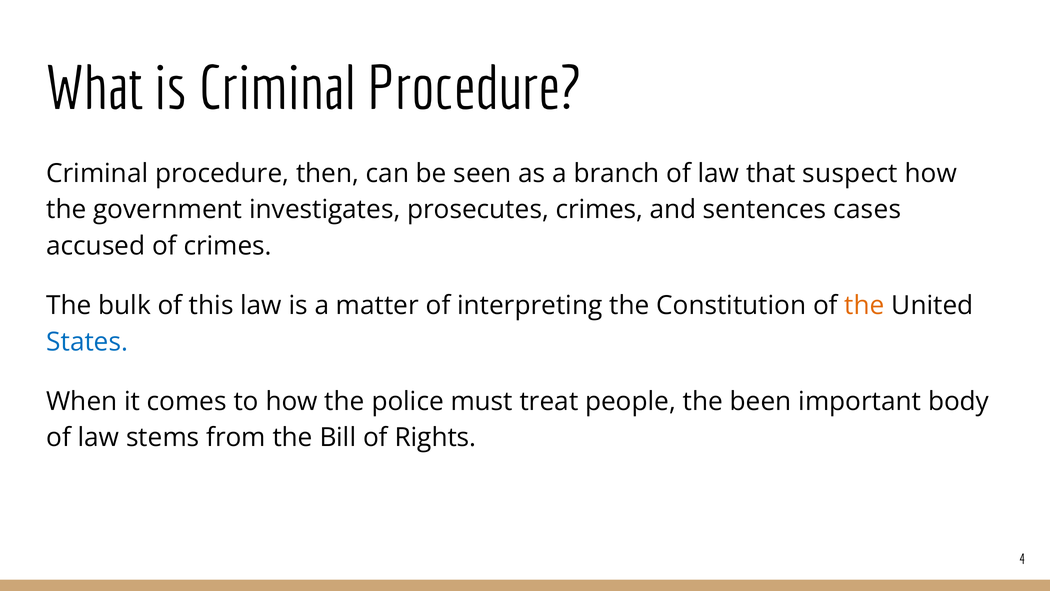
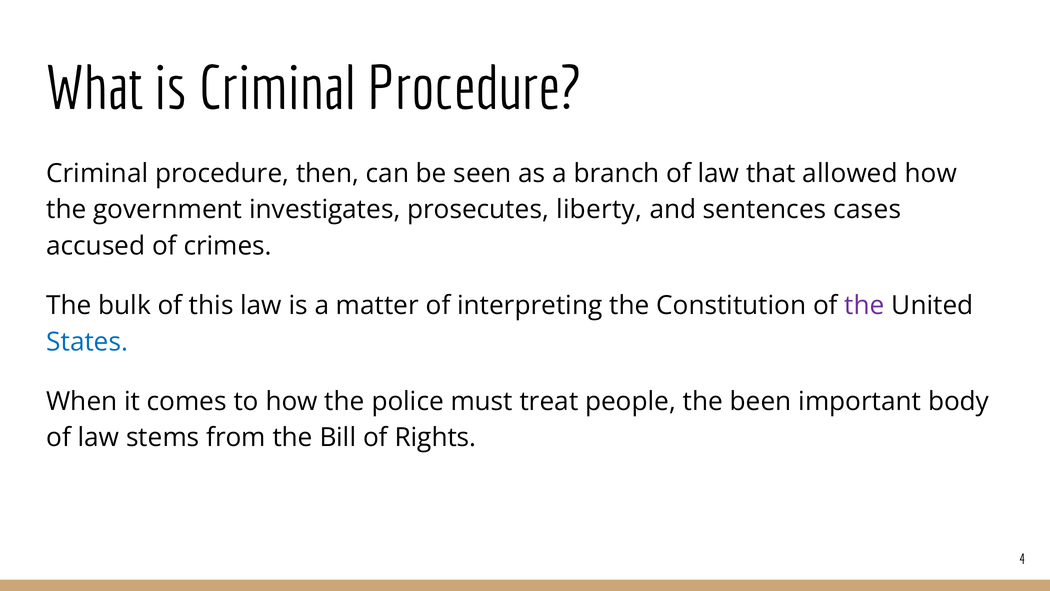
suspect: suspect -> allowed
prosecutes crimes: crimes -> liberty
the at (865, 305) colour: orange -> purple
